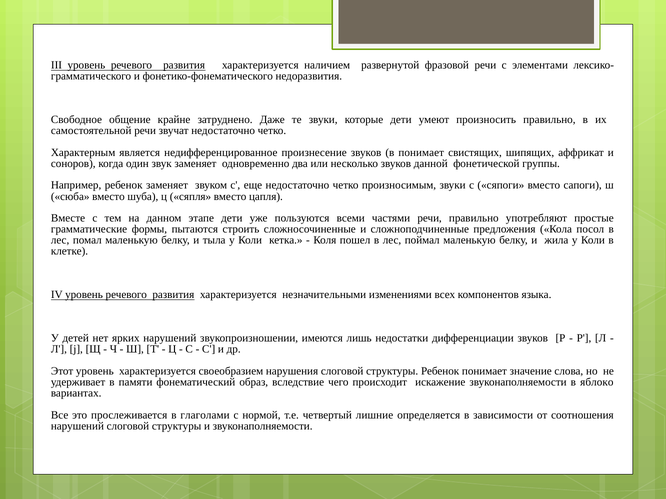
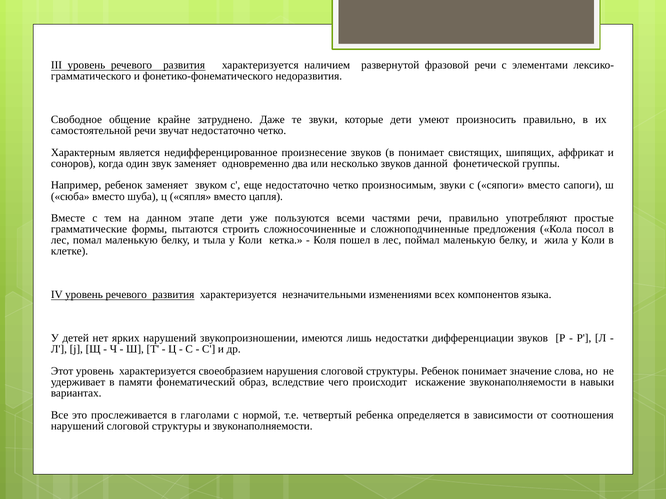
яблоко: яблоко -> навыки
лишние: лишние -> ребенка
